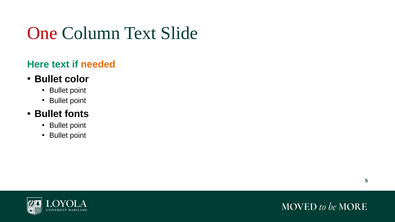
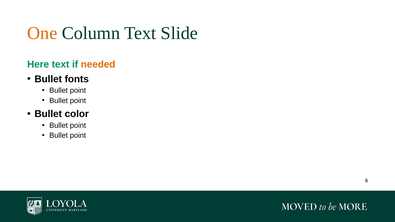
One colour: red -> orange
color: color -> fonts
fonts: fonts -> color
